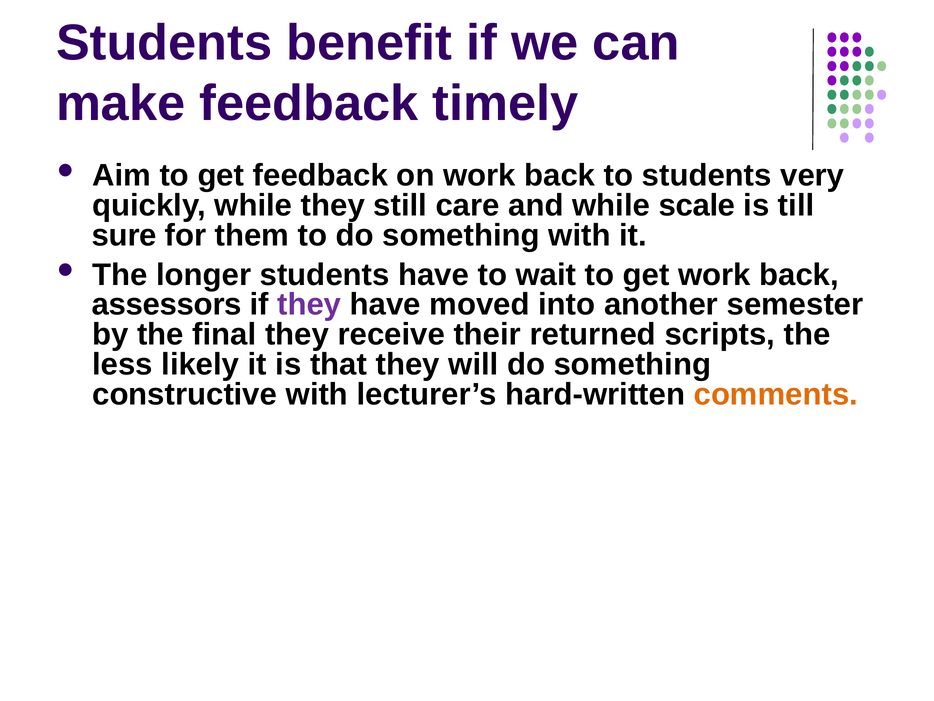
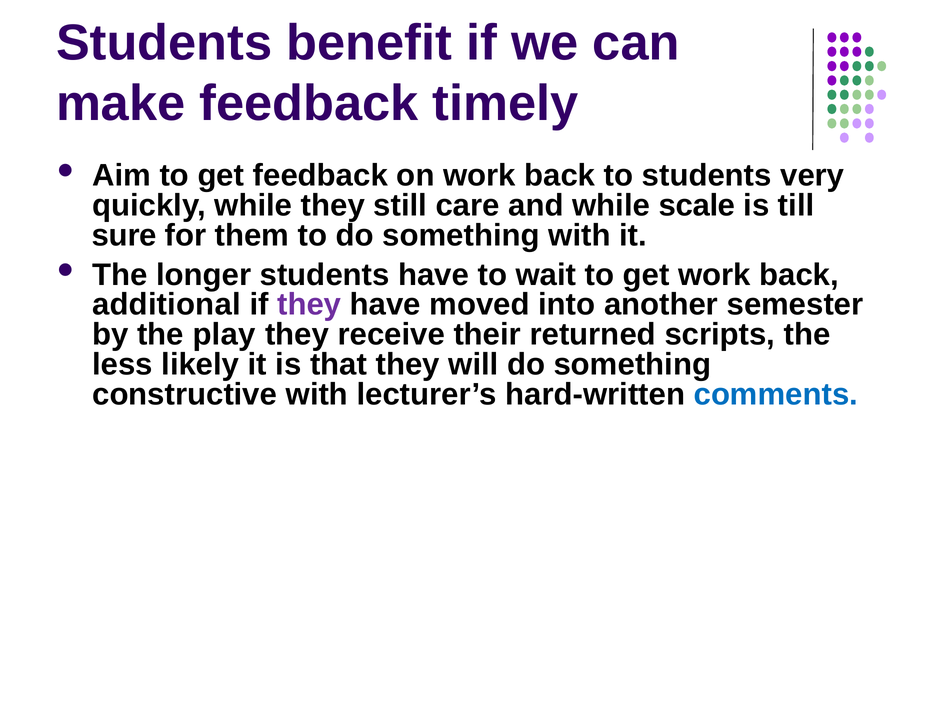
assessors: assessors -> additional
final: final -> play
comments colour: orange -> blue
